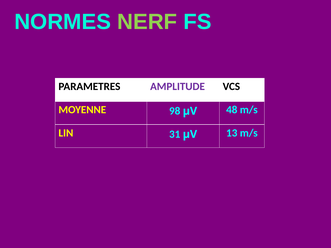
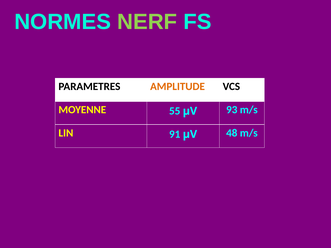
AMPLITUDE colour: purple -> orange
98: 98 -> 55
48: 48 -> 93
31: 31 -> 91
13: 13 -> 48
